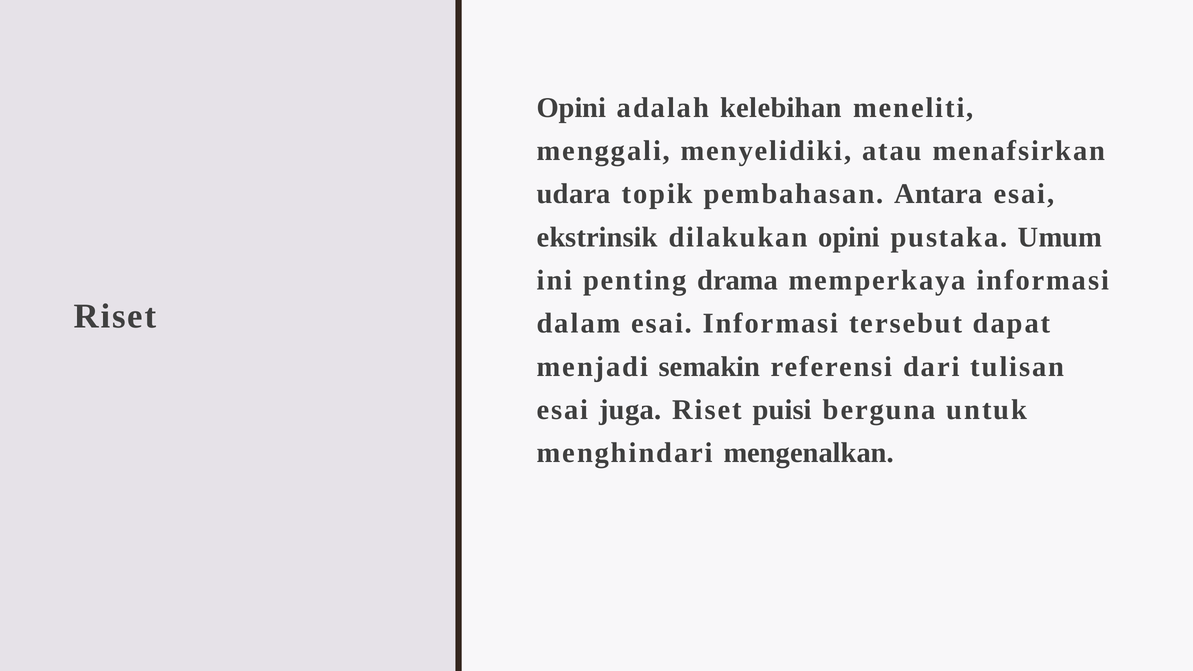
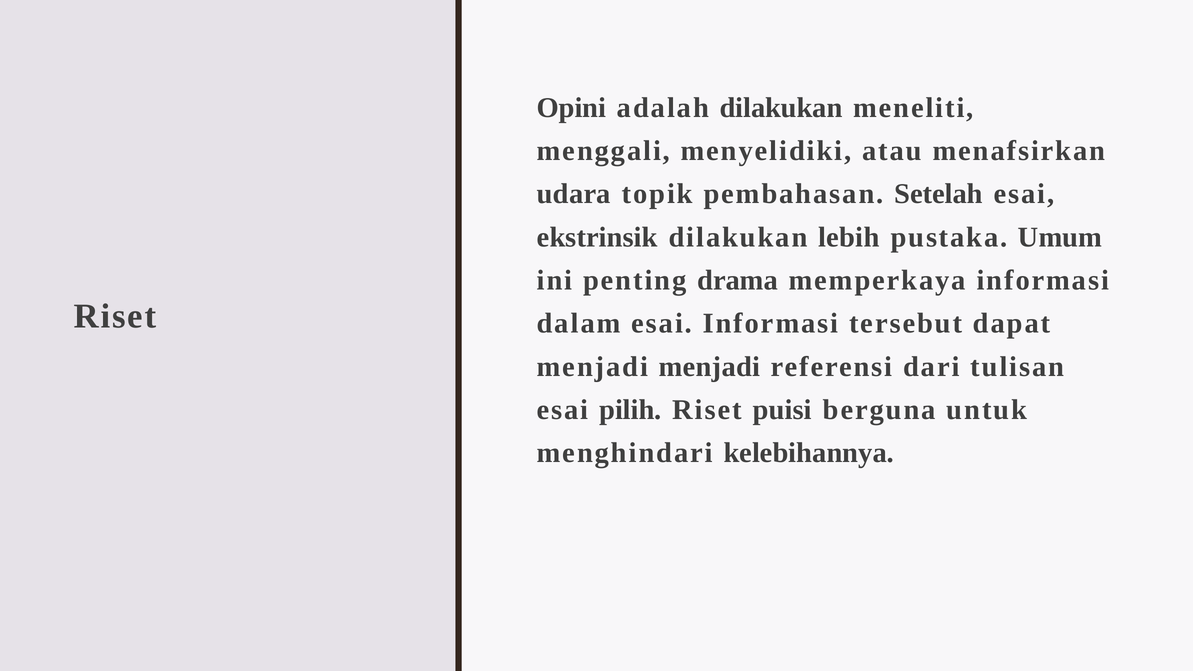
adalah kelebihan: kelebihan -> dilakukan
Antara: Antara -> Setelah
dilakukan opini: opini -> lebih
menjadi semakin: semakin -> menjadi
juga: juga -> pilih
mengenalkan: mengenalkan -> kelebihannya
